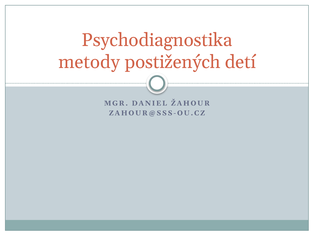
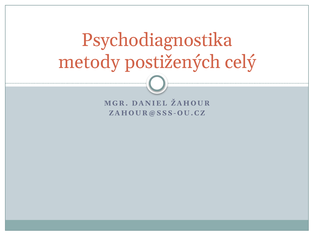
detí: detí -> celý
